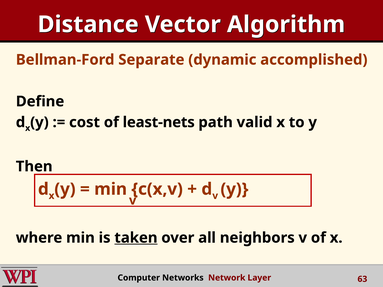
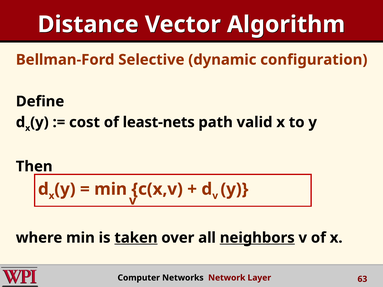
Separate: Separate -> Selective
accomplished: accomplished -> configuration
neighbors underline: none -> present
